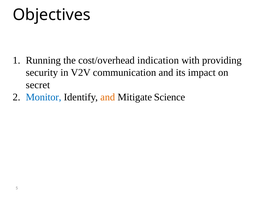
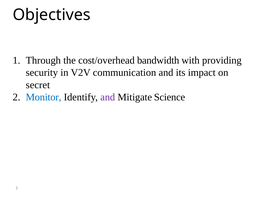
Running: Running -> Through
indication: indication -> bandwidth
and at (108, 97) colour: orange -> purple
